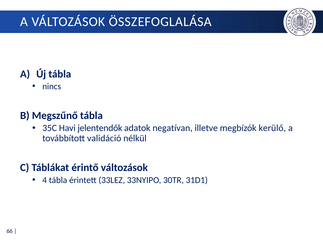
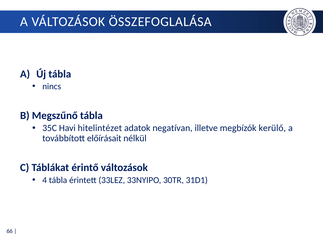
jelentendők: jelentendők -> hitelintézet
validáció: validáció -> előírásait
